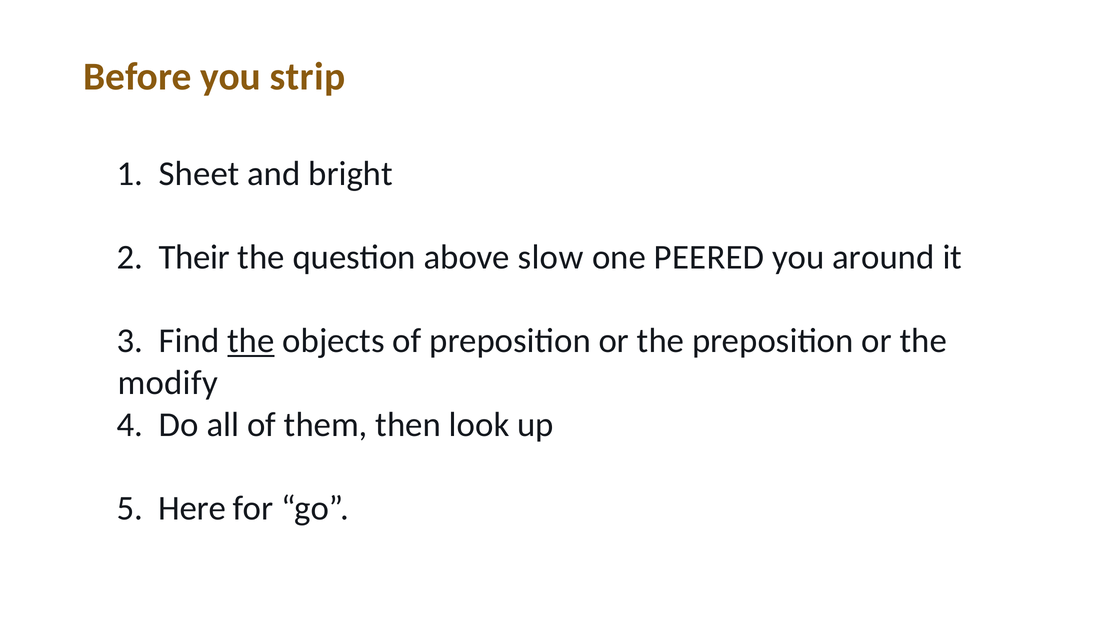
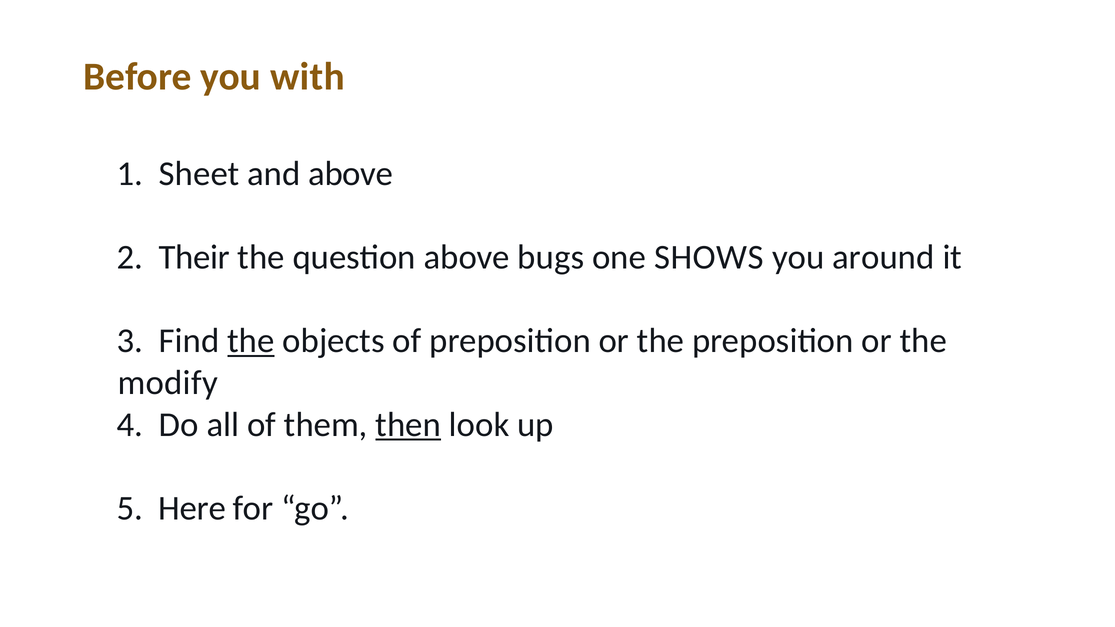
strip: strip -> with
and bright: bright -> above
slow: slow -> bugs
PEERED: PEERED -> SHOWS
then underline: none -> present
